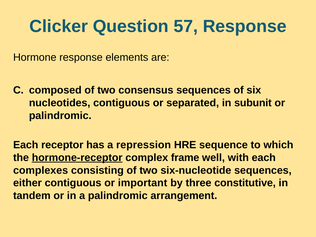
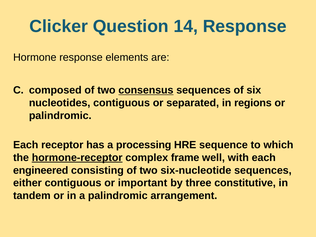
57: 57 -> 14
consensus underline: none -> present
subunit: subunit -> regions
repression: repression -> processing
complexes: complexes -> engineered
